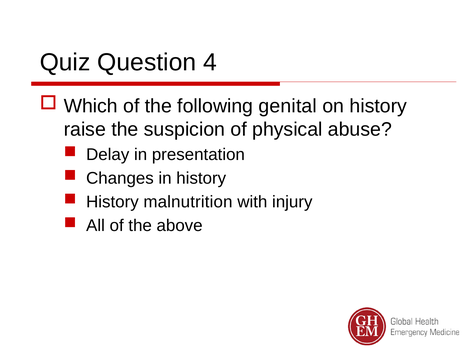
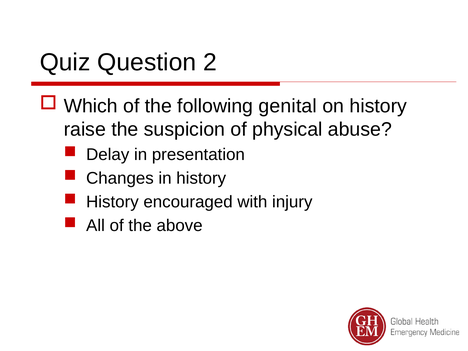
4: 4 -> 2
malnutrition: malnutrition -> encouraged
